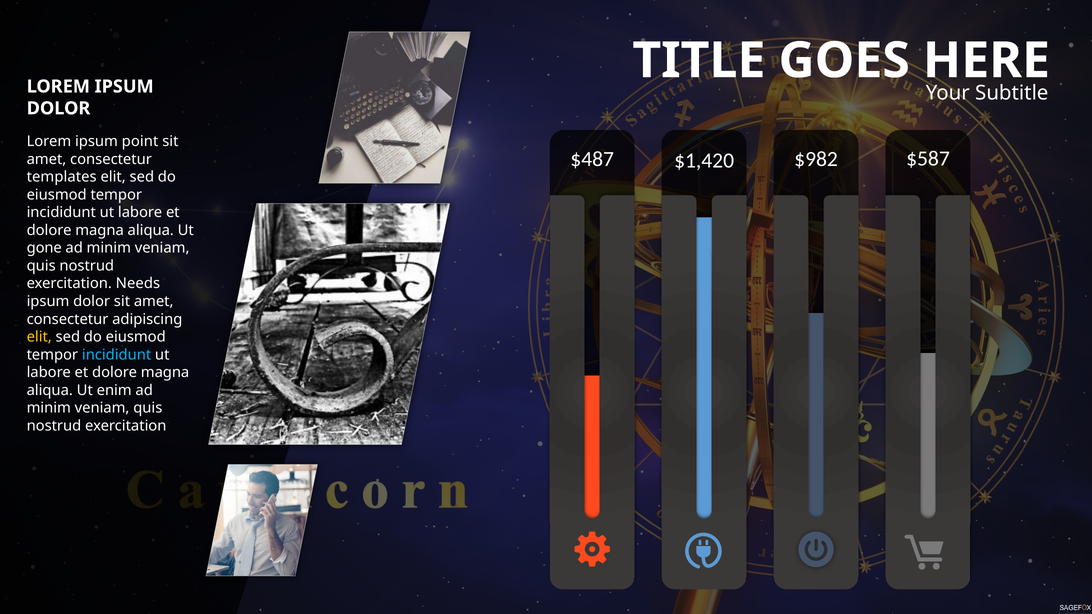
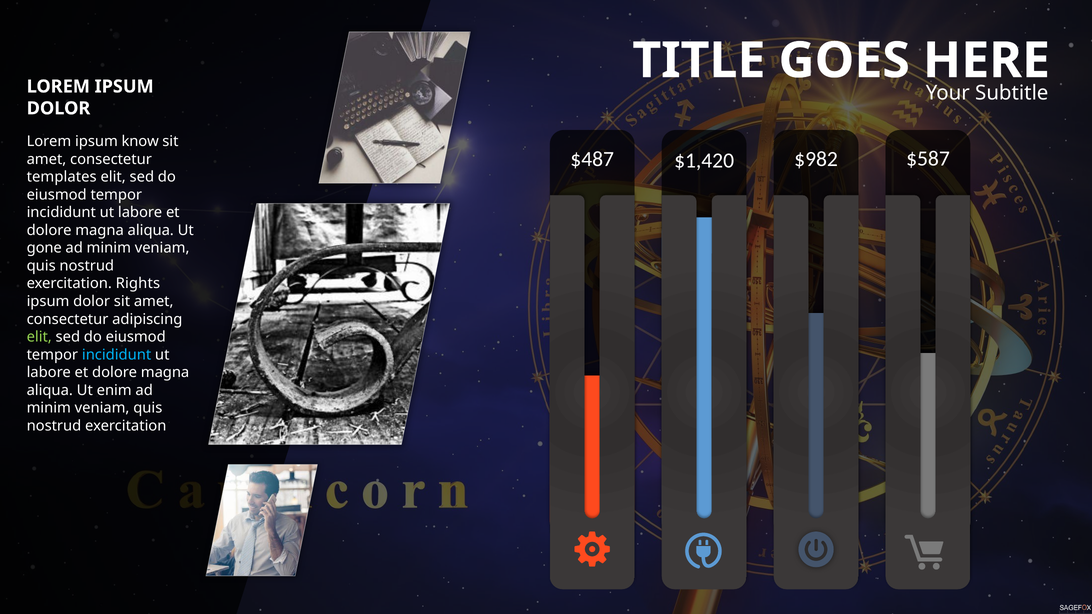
point: point -> know
Needs: Needs -> Rights
elit at (39, 337) colour: yellow -> light green
